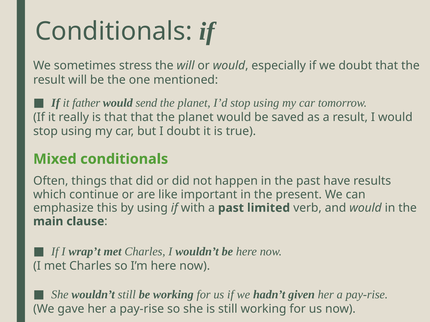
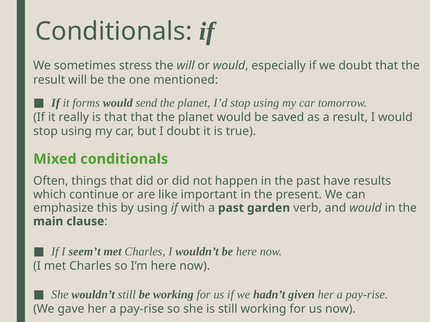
father: father -> forms
limited: limited -> garden
wrap’t: wrap’t -> seem’t
